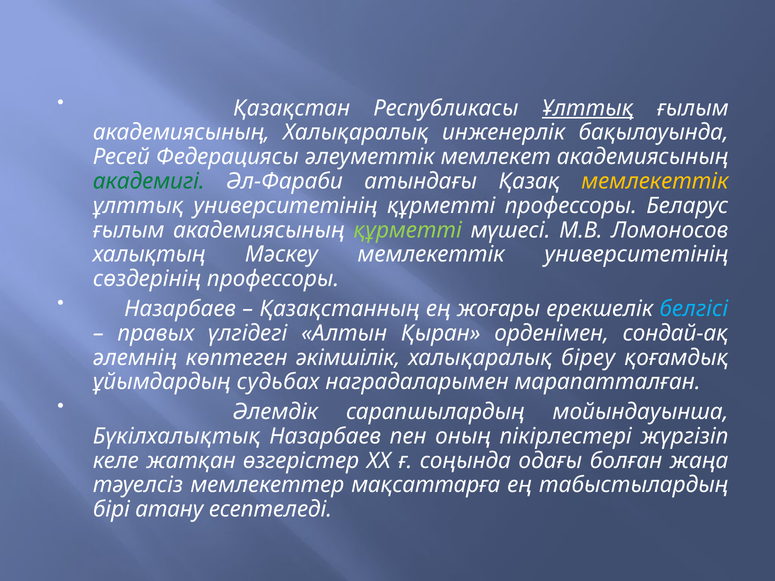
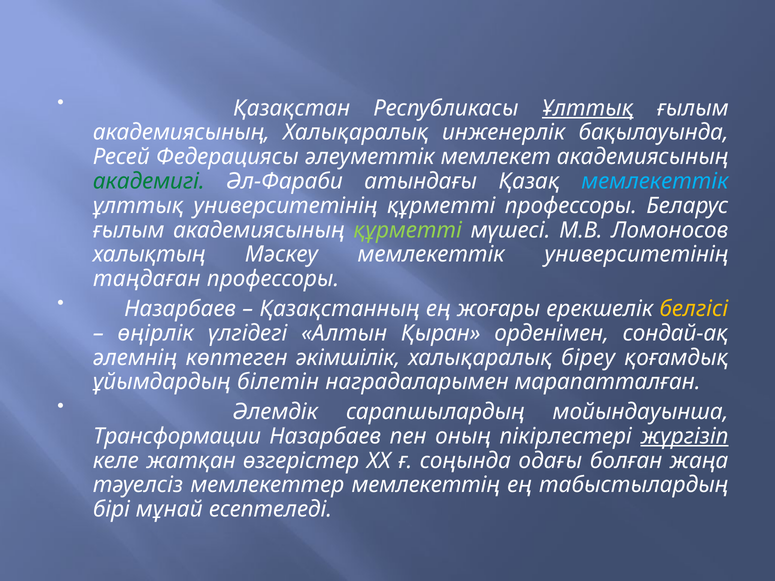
мемлекеттік at (655, 181) colour: yellow -> light blue
сөздерiнiң: сөздерiнiң -> таңдаған
белгісі colour: light blue -> yellow
правых: правых -> өңірлік
судьбах: судьбах -> білетін
Бүкілхалықтық: Бүкілхалықтық -> Трансформации
жүргізіп underline: none -> present
мақсаттарға: мақсаттарға -> мемлекеттің
атану: атану -> мұнай
